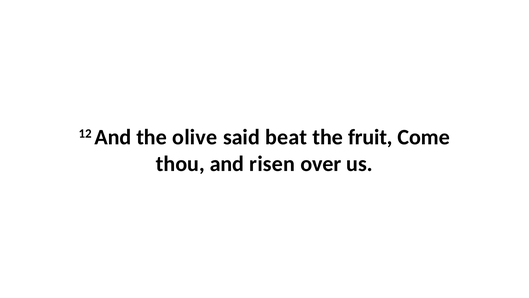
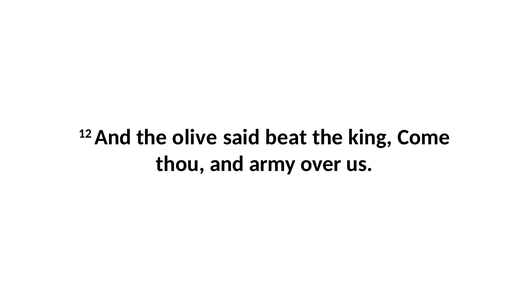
fruit: fruit -> king
risen: risen -> army
